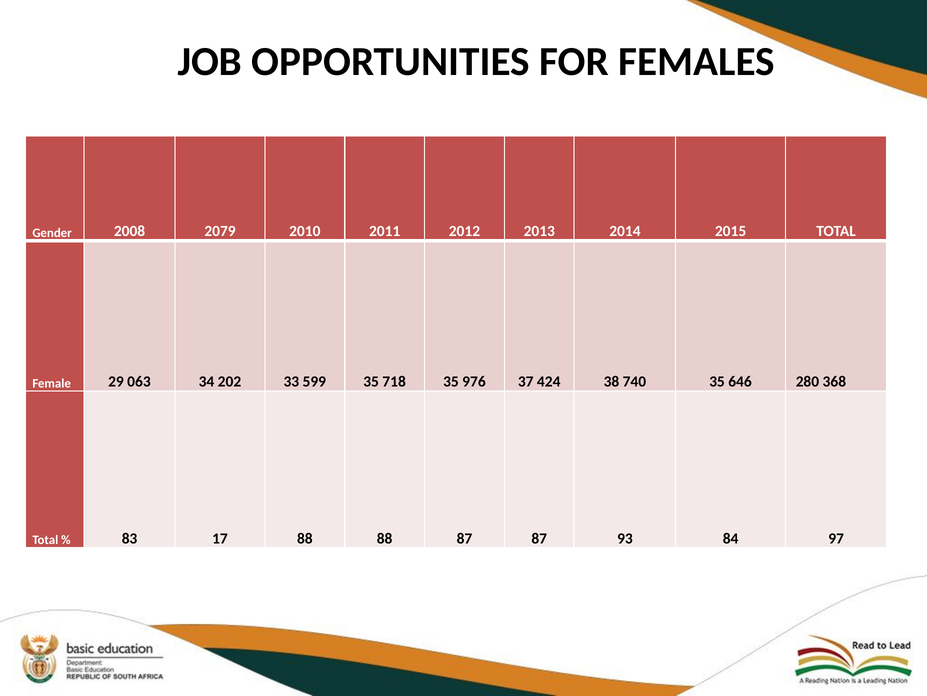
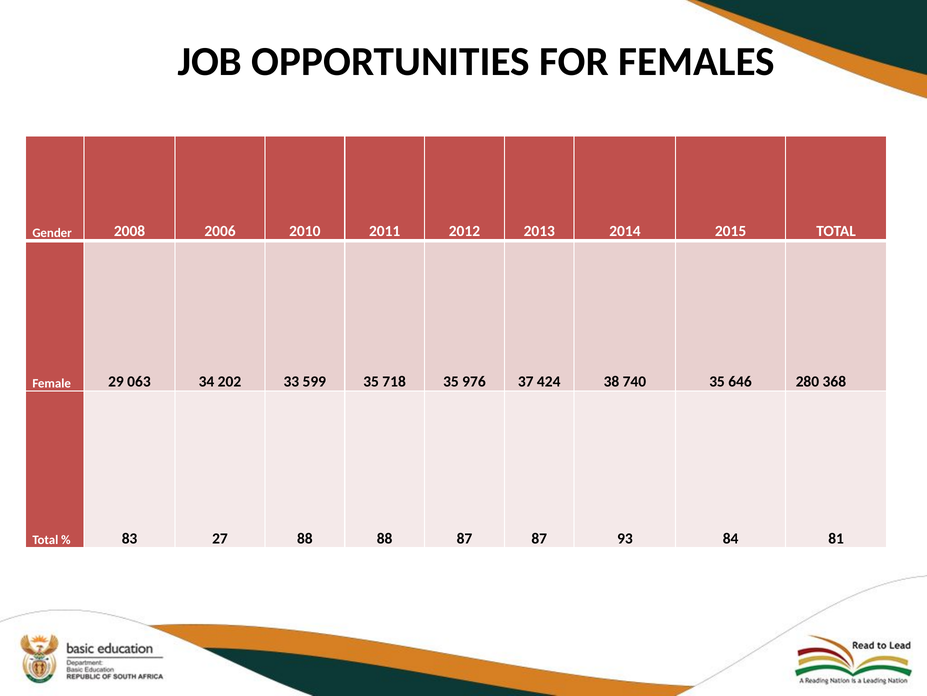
2079: 2079 -> 2006
17: 17 -> 27
97: 97 -> 81
